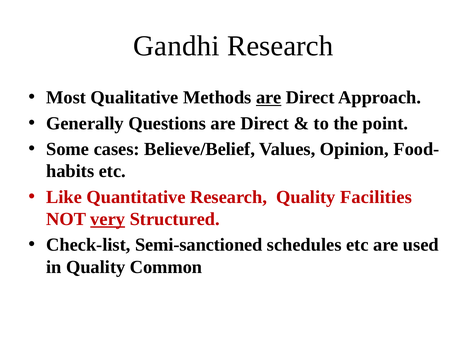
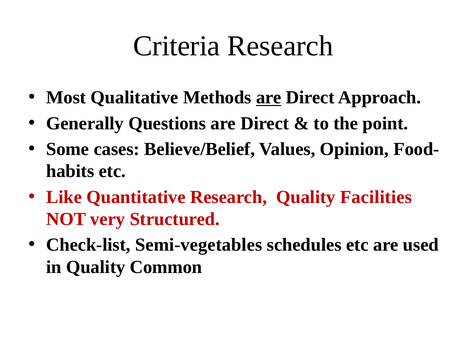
Gandhi: Gandhi -> Criteria
very underline: present -> none
Semi-sanctioned: Semi-sanctioned -> Semi-vegetables
